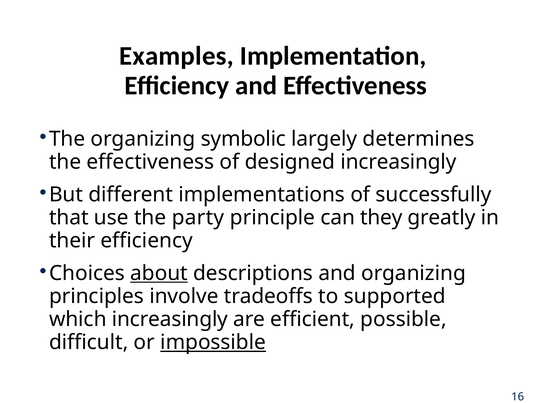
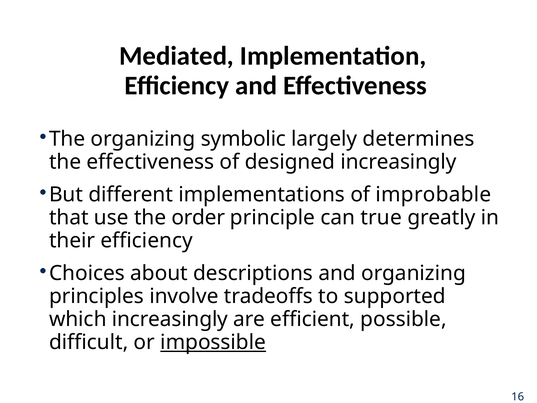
Examples: Examples -> Mediated
successfully: successfully -> improbable
party: party -> order
they: they -> true
about underline: present -> none
